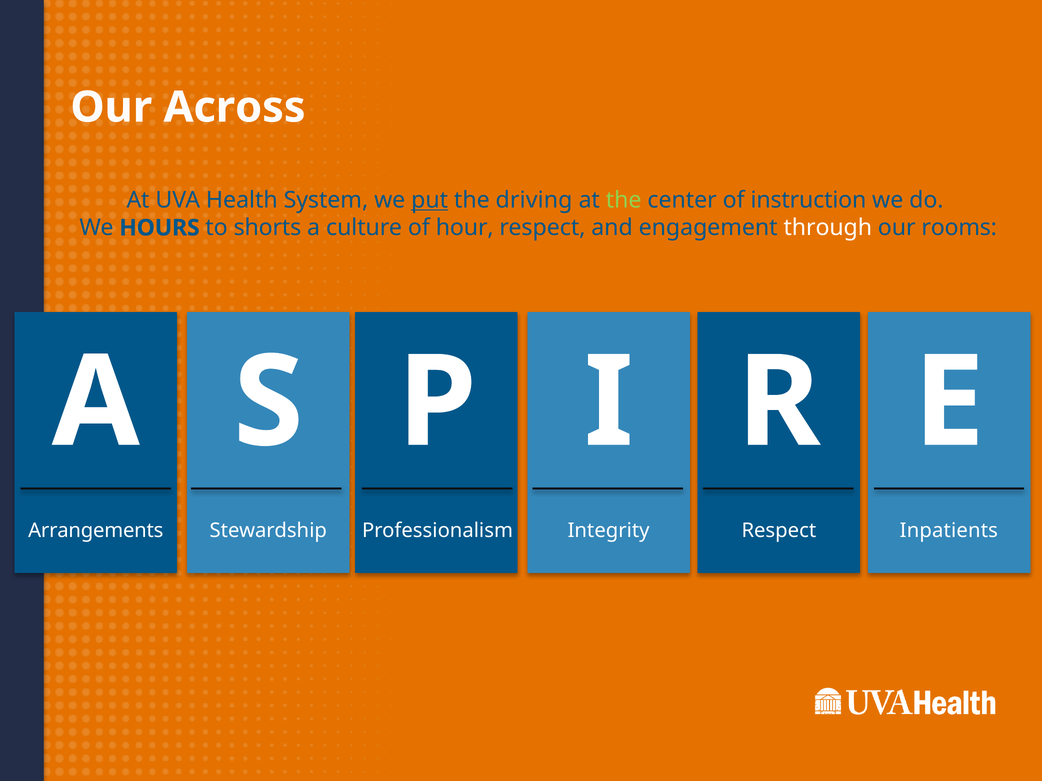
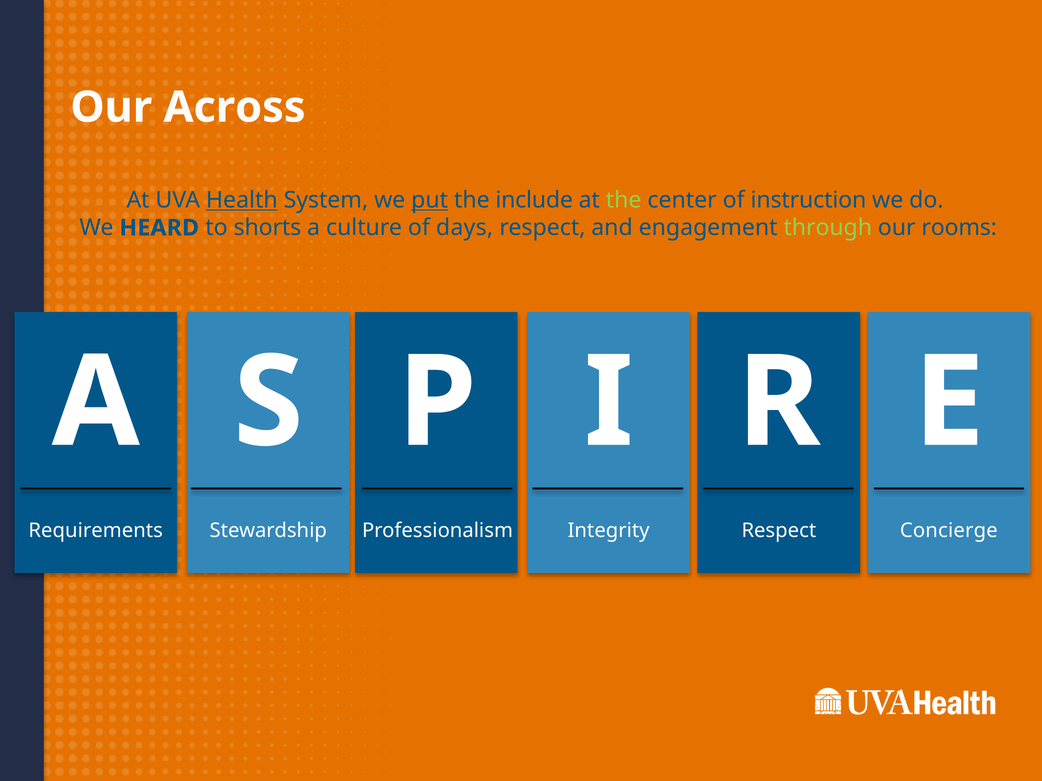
Health underline: none -> present
driving: driving -> include
HOURS: HOURS -> HEARD
hour: hour -> days
through colour: white -> light green
Arrangements: Arrangements -> Requirements
Inpatients: Inpatients -> Concierge
